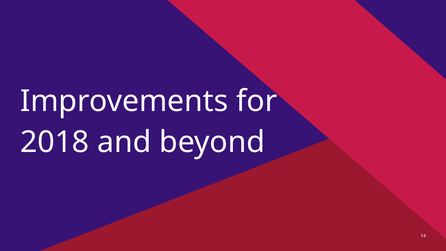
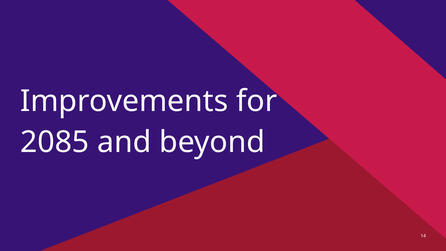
2018: 2018 -> 2085
